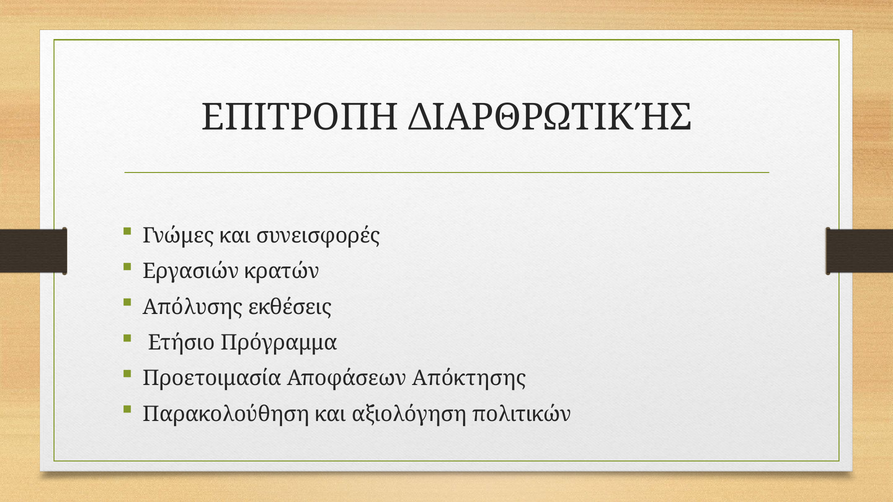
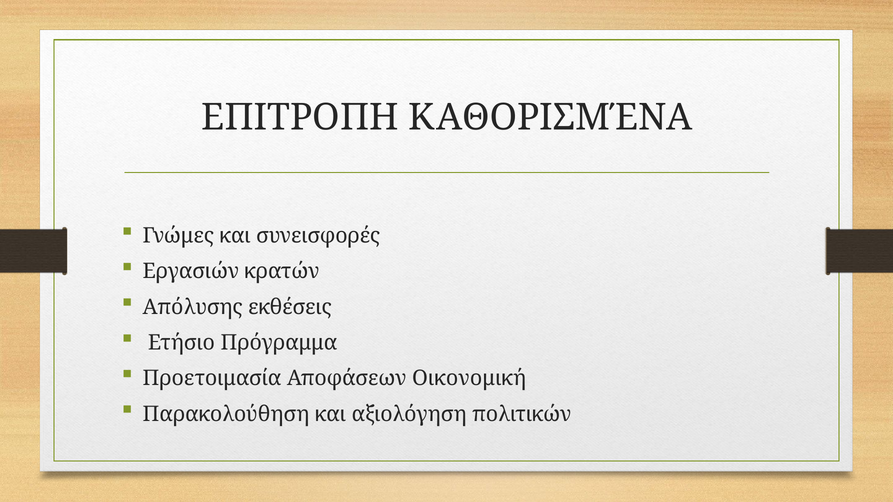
ΔΙΑΡΘΡΩΤΙΚΉΣ: ΔΙΑΡΘΡΩΤΙΚΉΣ -> ΚΑΘΟΡΙΣΜΈΝΑ
Απόκτησης: Απόκτησης -> Οικονομική
